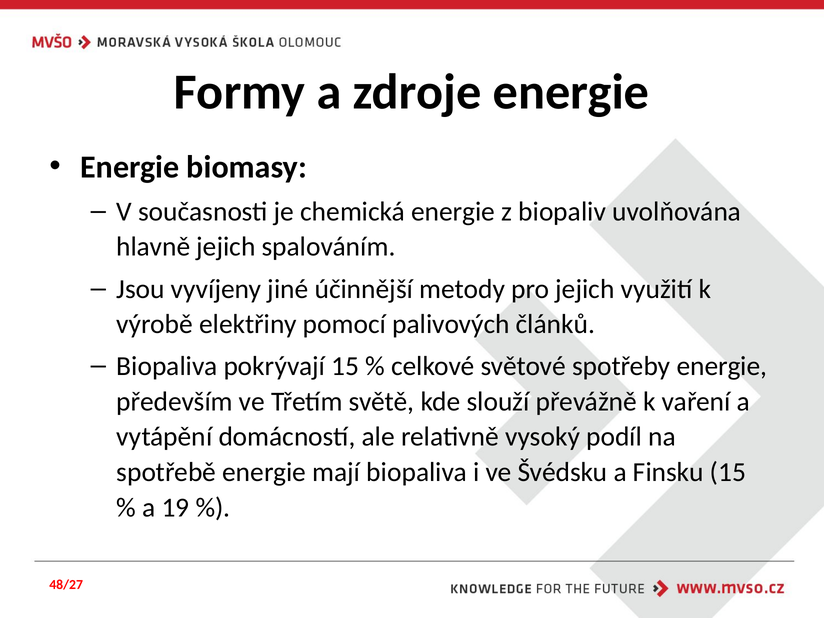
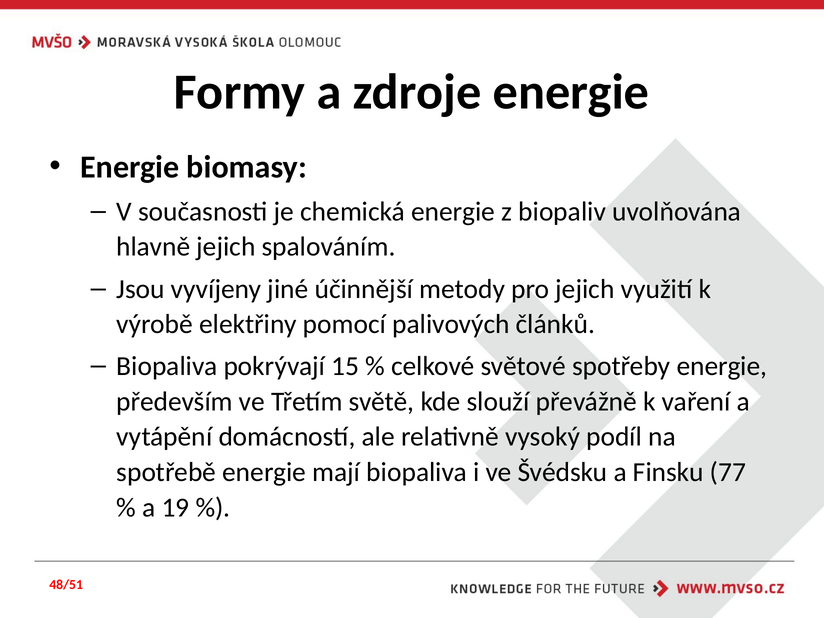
Finsku 15: 15 -> 77
48/27: 48/27 -> 48/51
